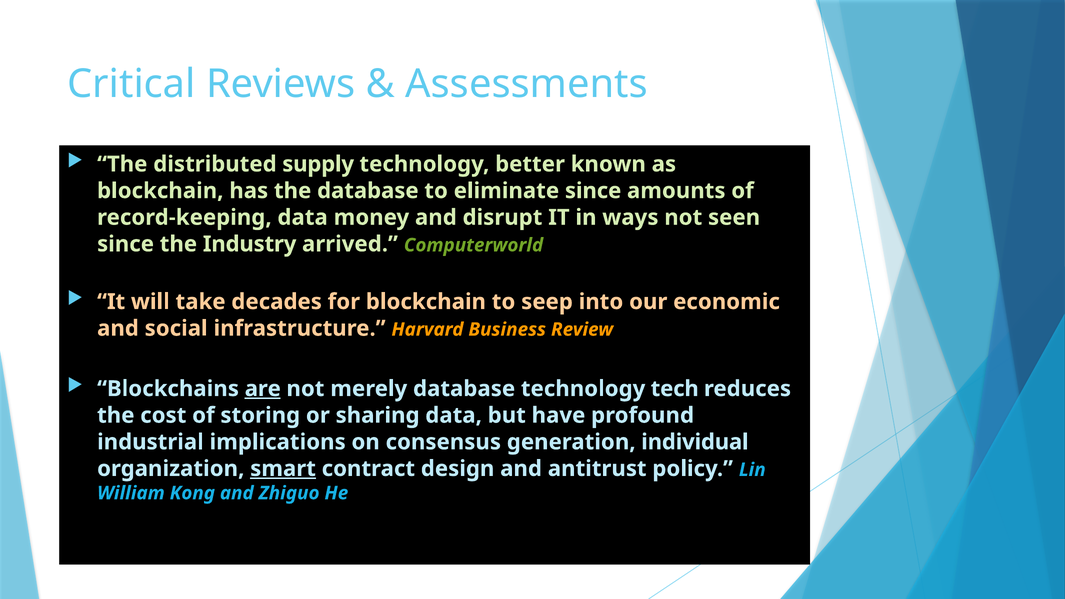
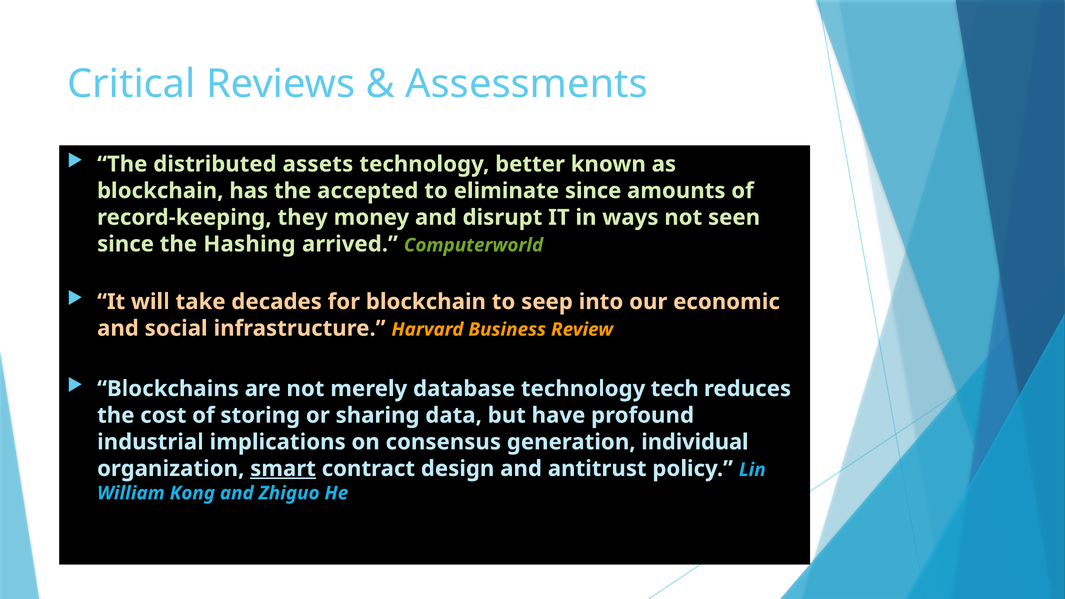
supply: supply -> assets
the database: database -> accepted
record-keeping data: data -> they
Industry: Industry -> Hashing
are underline: present -> none
